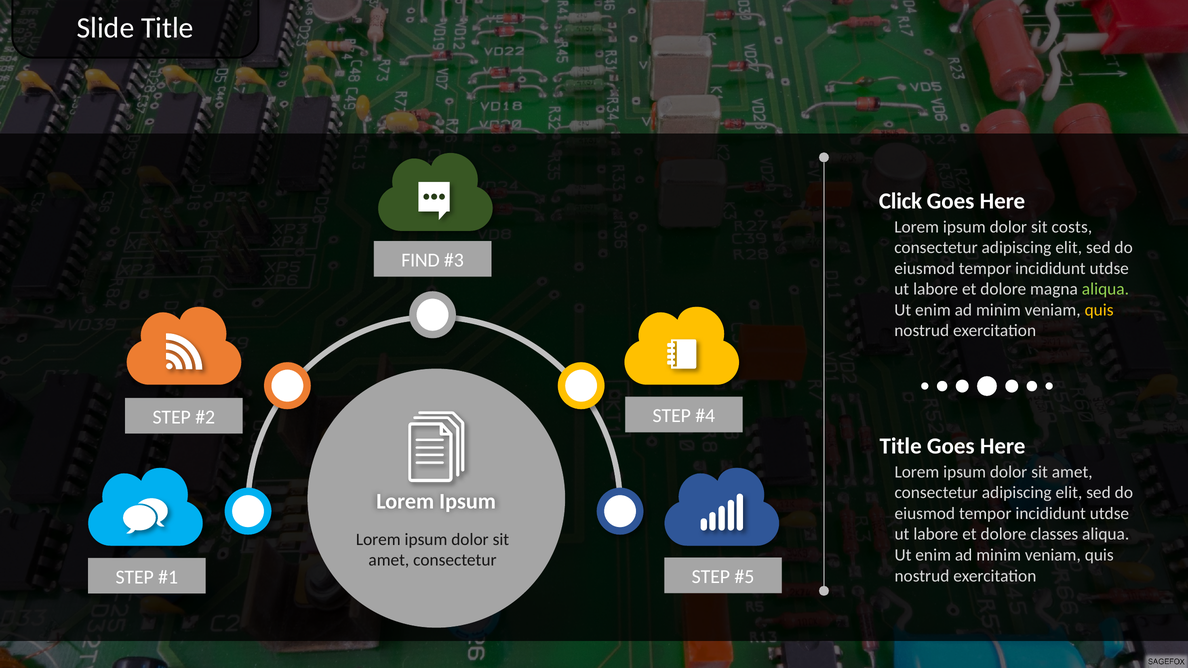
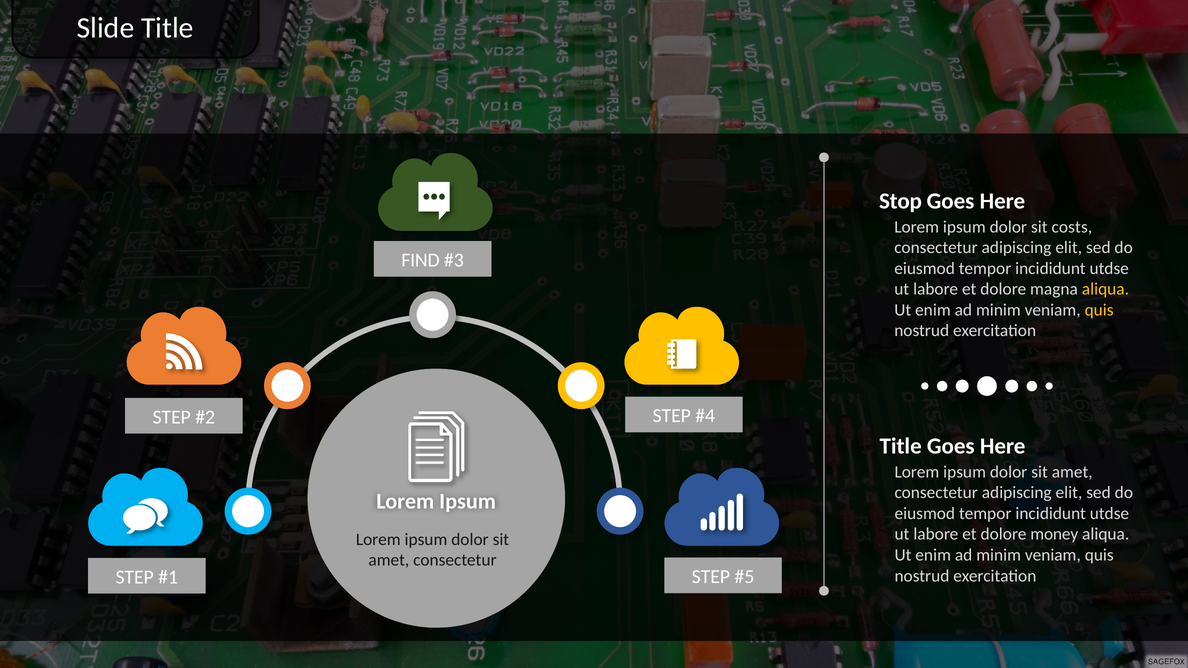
Click: Click -> Stop
aliqua at (1105, 289) colour: light green -> yellow
classes: classes -> money
